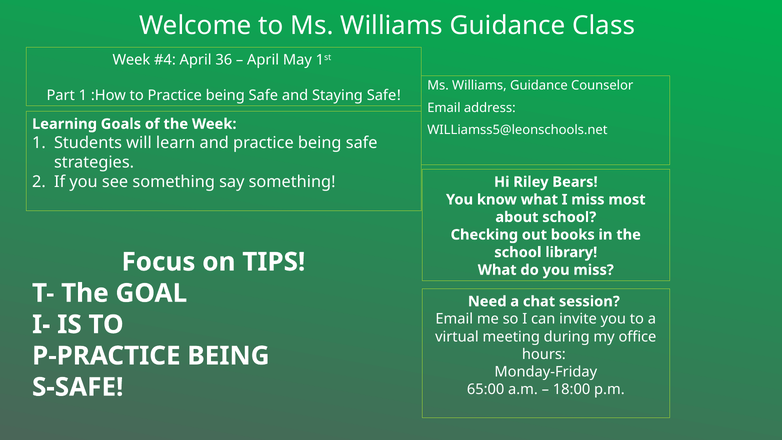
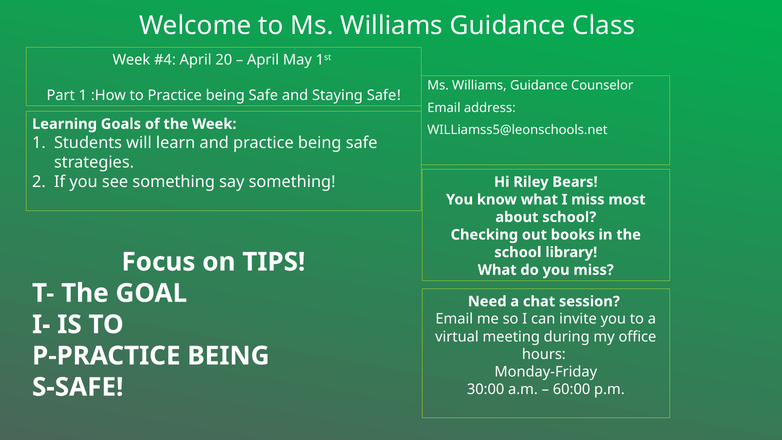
36: 36 -> 20
65:00: 65:00 -> 30:00
18:00: 18:00 -> 60:00
